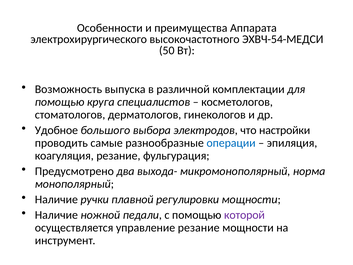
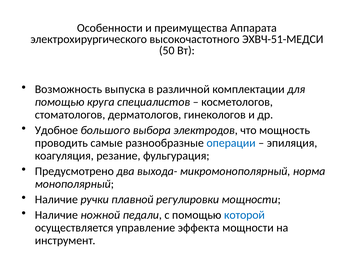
ЭХВЧ-54-МЕДСИ: ЭХВЧ-54-МЕДСИ -> ЭХВЧ-51-МЕДСИ
настройки: настройки -> мощность
которой colour: purple -> blue
управление резание: резание -> эффекта
